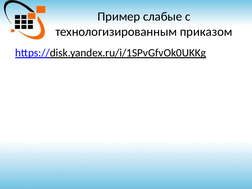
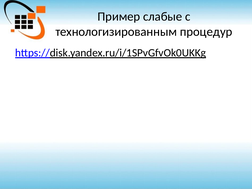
приказом: приказом -> процедур
